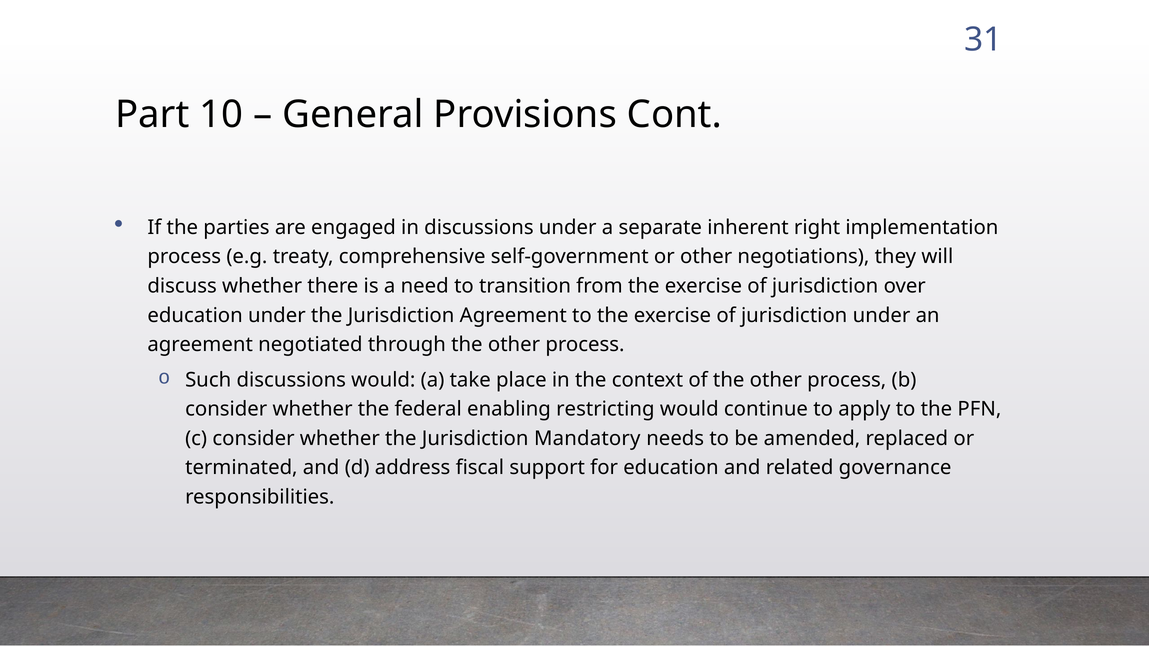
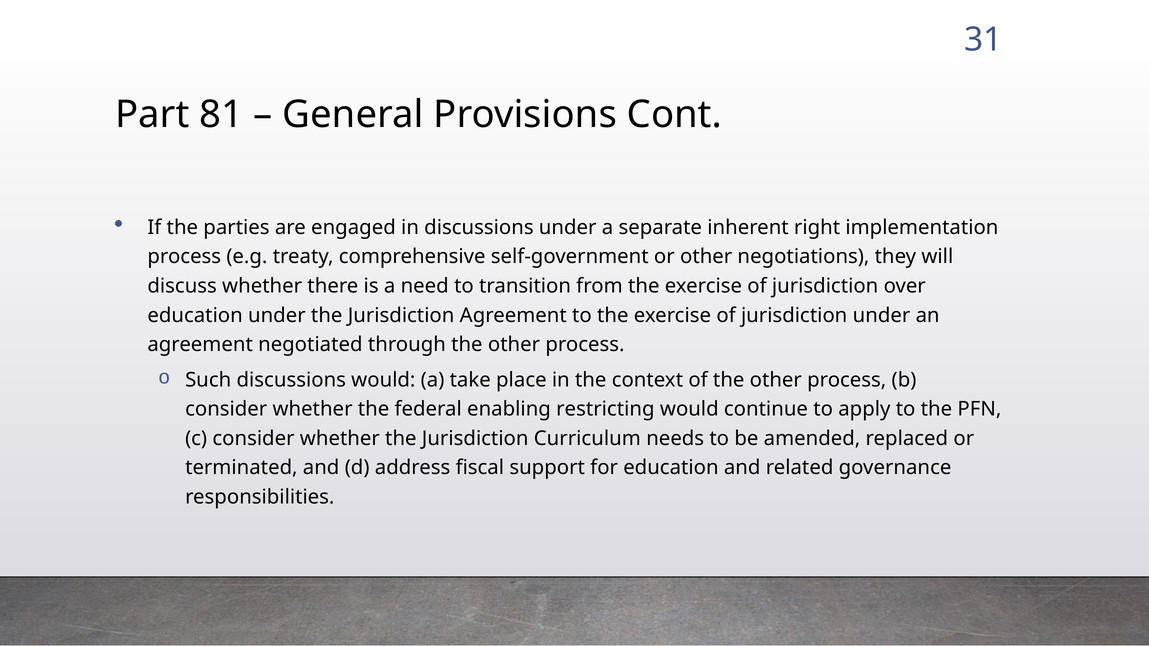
10: 10 -> 81
Mandatory: Mandatory -> Curriculum
